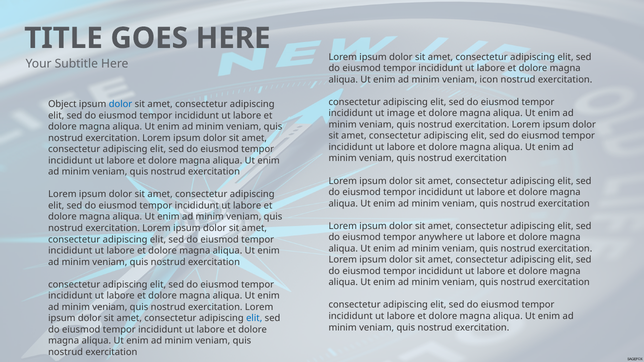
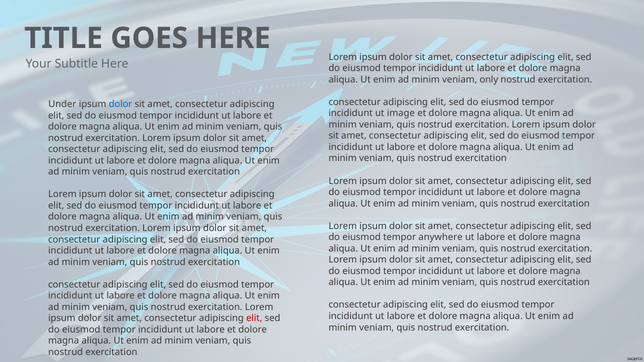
icon: icon -> only
Object: Object -> Under
elit at (254, 319) colour: blue -> red
